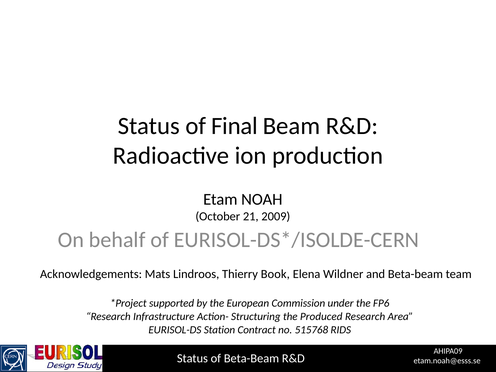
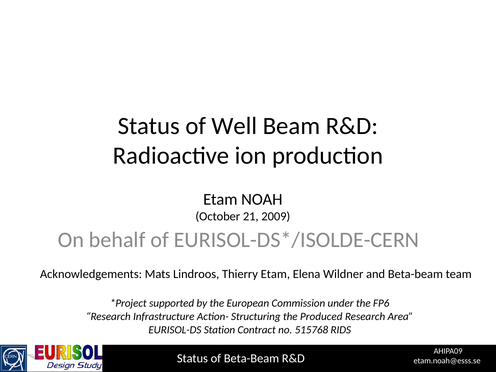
Final: Final -> Well
Thierry Book: Book -> Etam
